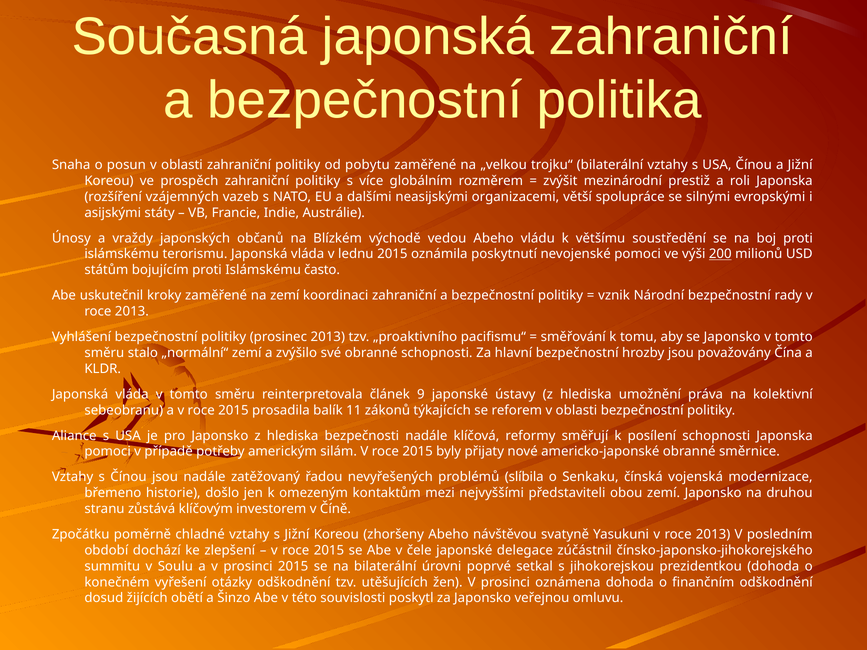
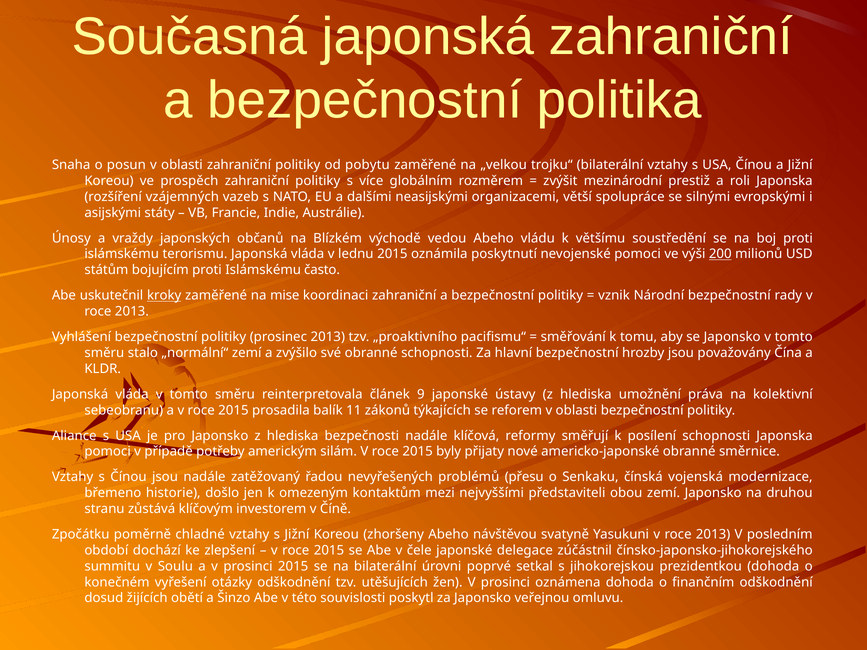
kroky underline: none -> present
na zemí: zemí -> mise
slíbila: slíbila -> přesu
